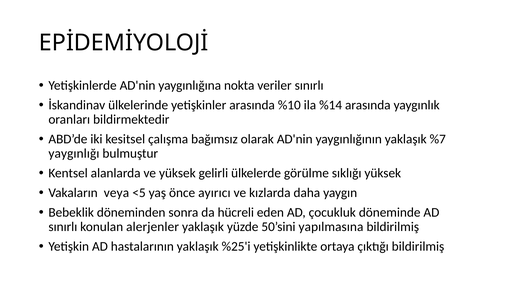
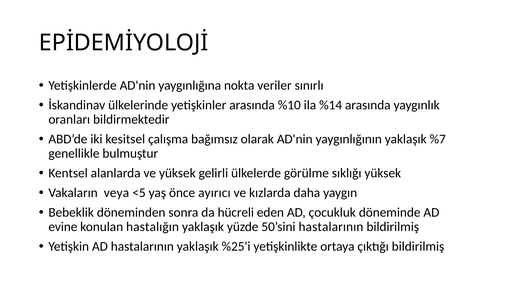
yaygınlığı: yaygınlığı -> genellikle
sınırlı at (63, 227): sınırlı -> evine
alerjenler: alerjenler -> hastalığın
50’sini yapılmasına: yapılmasına -> hastalarının
